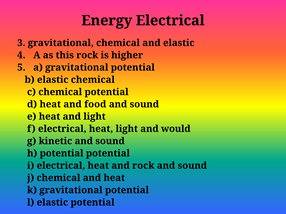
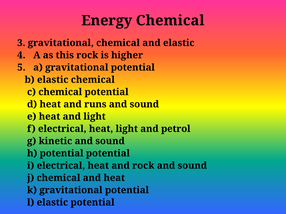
Energy Electrical: Electrical -> Chemical
food: food -> runs
would: would -> petrol
